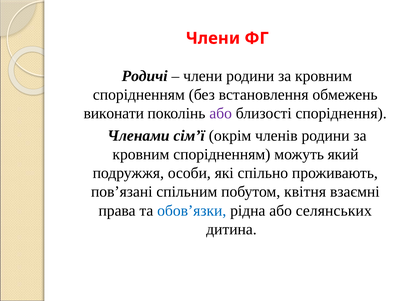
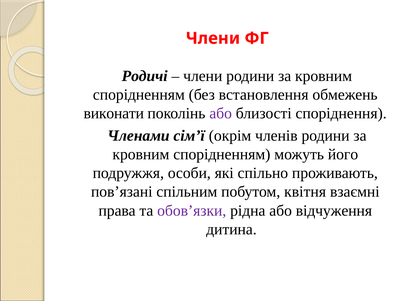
який: який -> його
обов’язки colour: blue -> purple
селянських: селянських -> відчуження
